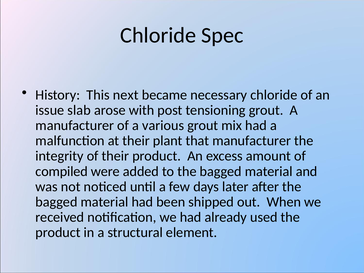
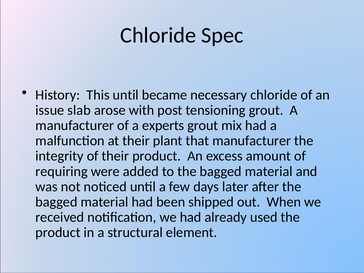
This next: next -> until
various: various -> experts
compiled: compiled -> requiring
